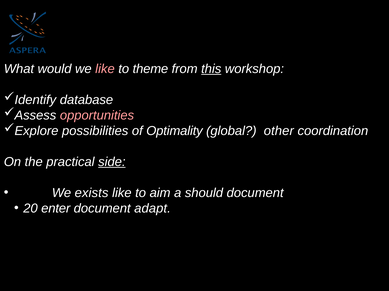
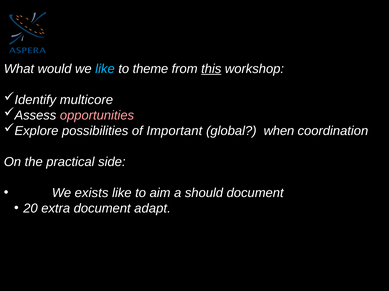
like at (105, 69) colour: pink -> light blue
database: database -> multicore
Optimality: Optimality -> Important
other: other -> when
side underline: present -> none
enter: enter -> extra
